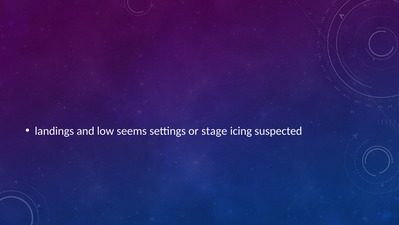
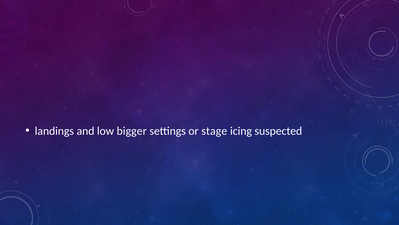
seems: seems -> bigger
